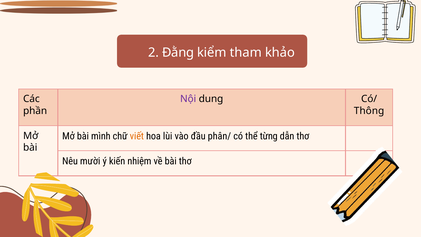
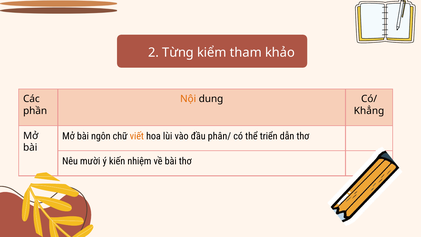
Đằng: Đằng -> Từng
Nội colour: purple -> orange
Thông: Thông -> Khẳng
mình: mình -> ngôn
từng: từng -> triển
